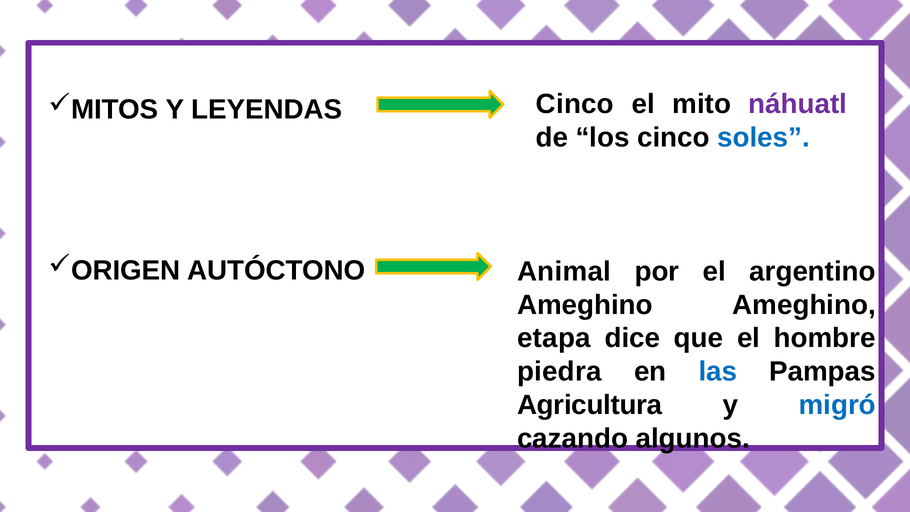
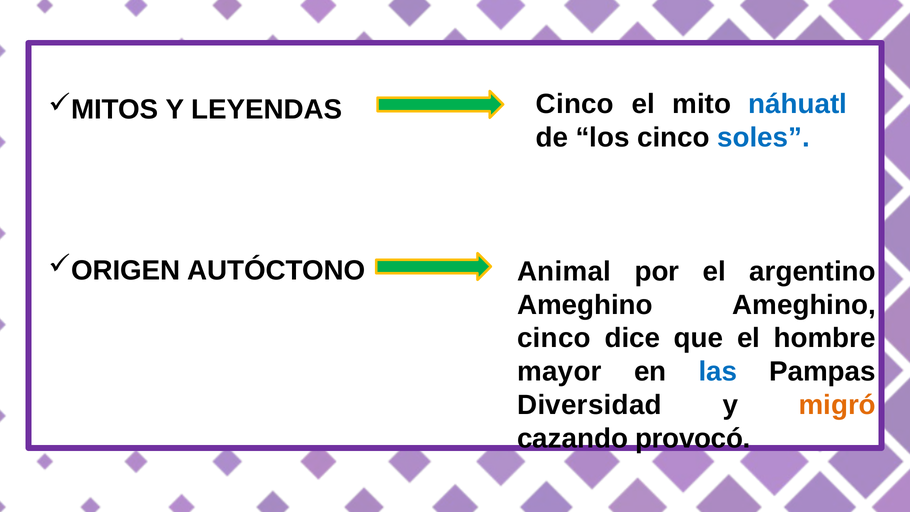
náhuatl colour: purple -> blue
etapa at (554, 338): etapa -> cinco
piedra: piedra -> mayor
Agricultura: Agricultura -> Diversidad
migró colour: blue -> orange
algunos: algunos -> provocó
